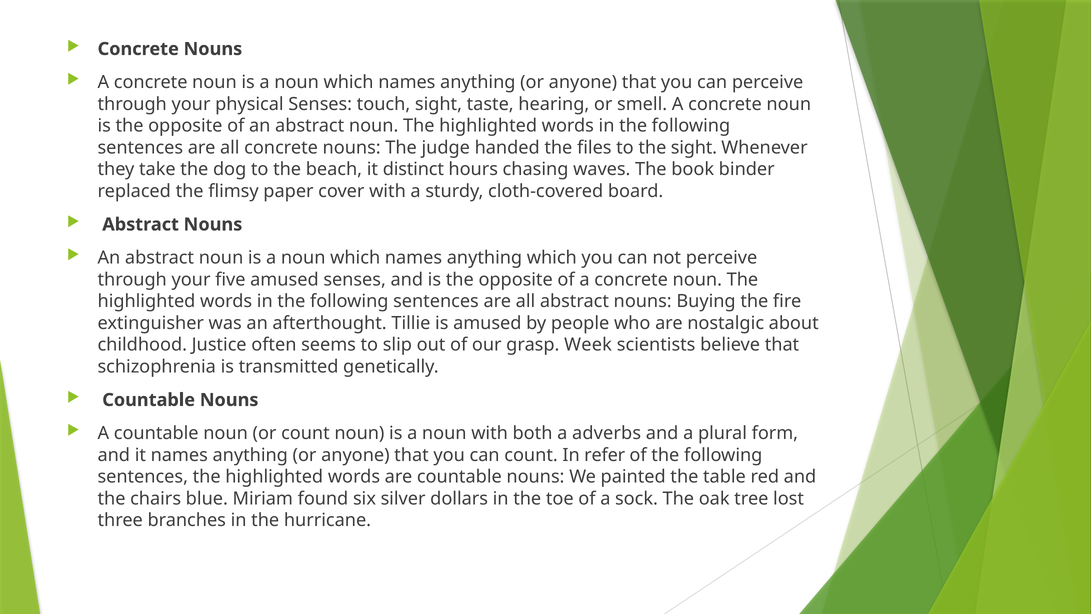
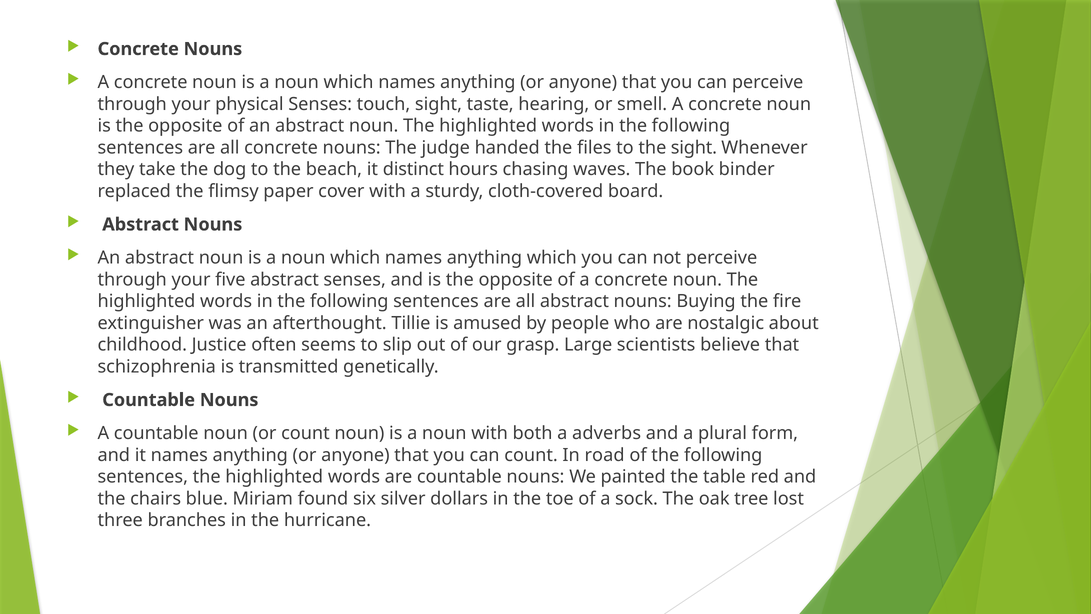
five amused: amused -> abstract
Week: Week -> Large
refer: refer -> road
